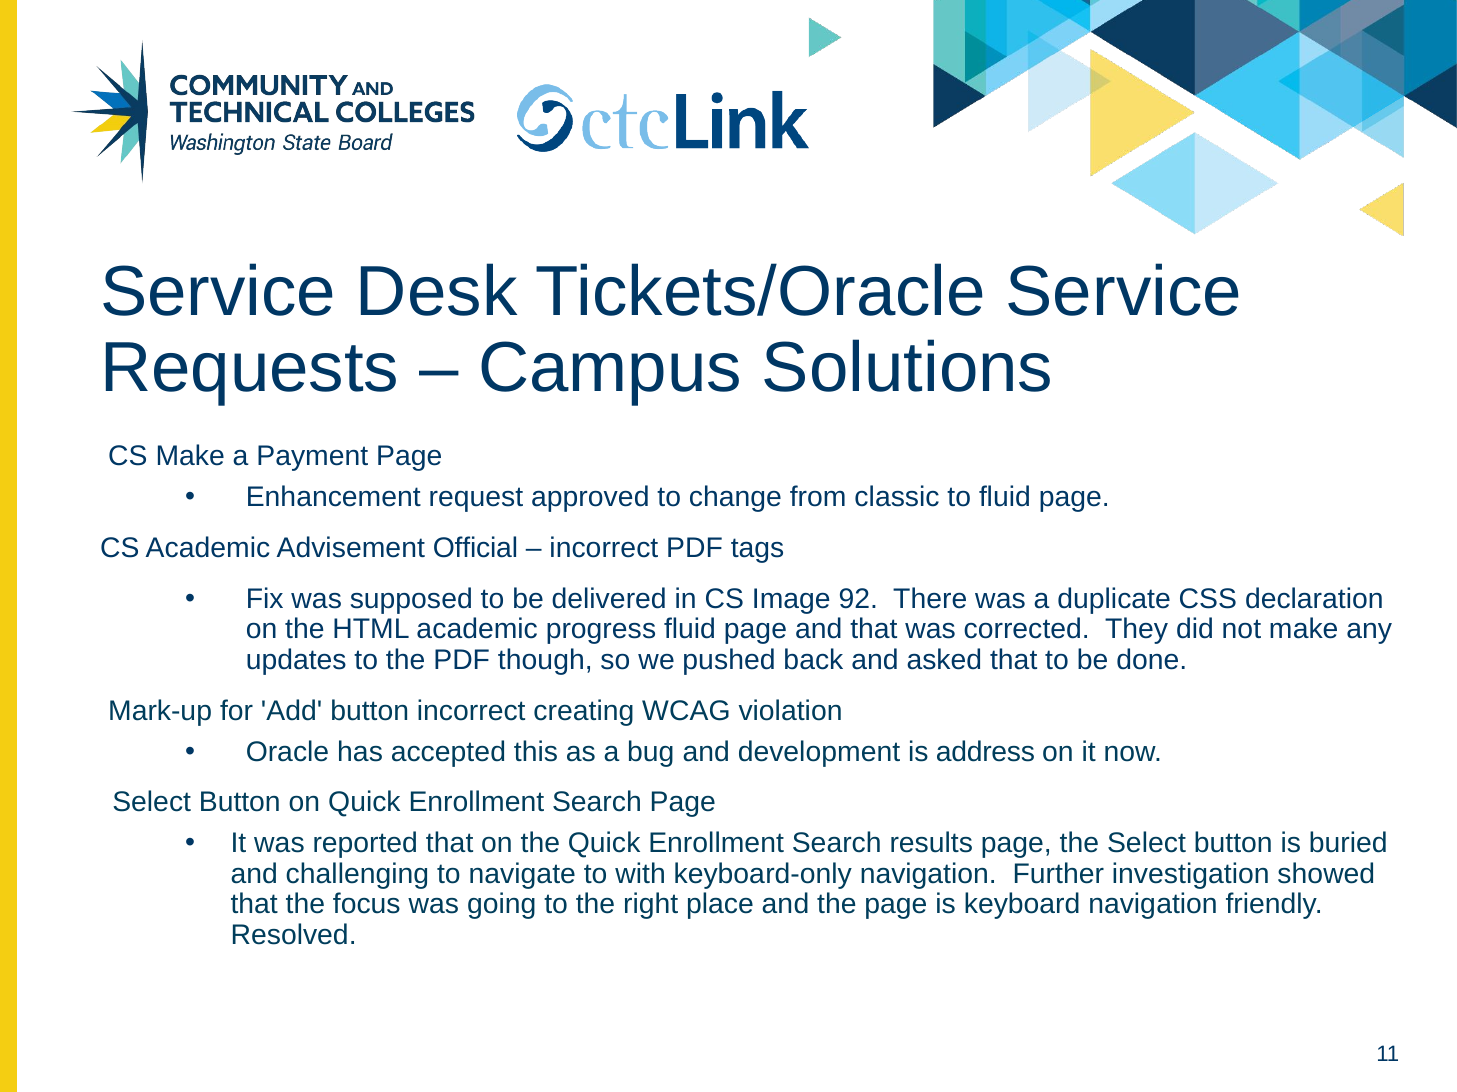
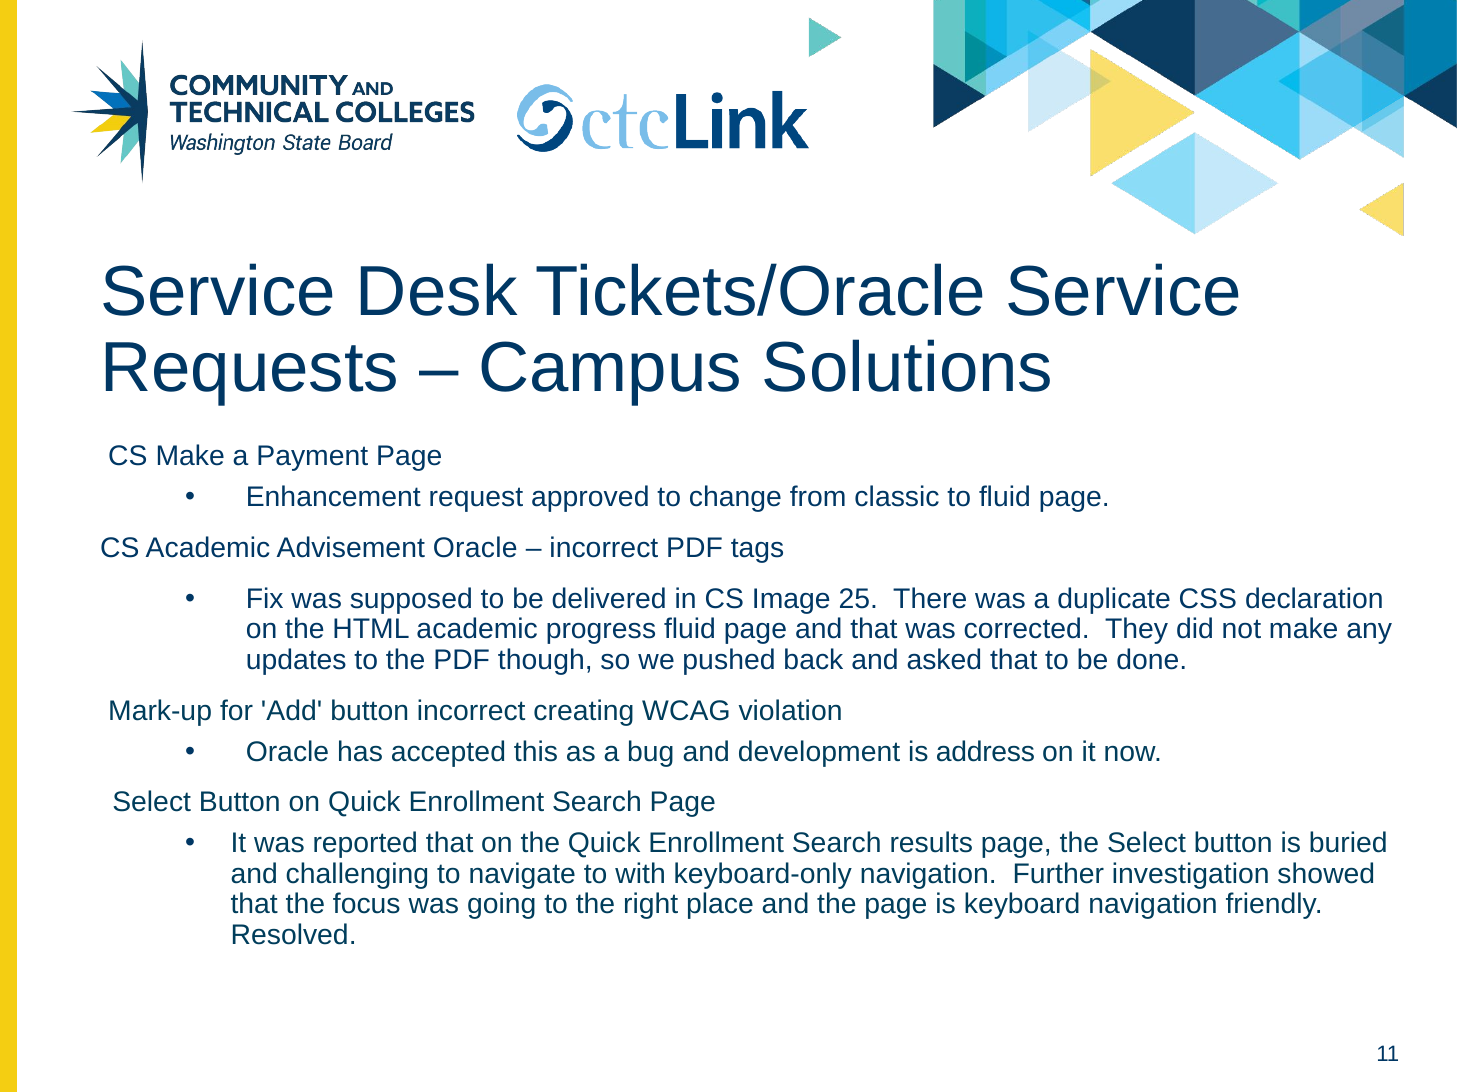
Advisement Official: Official -> Oracle
92: 92 -> 25
